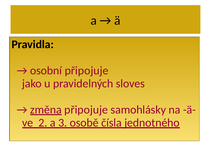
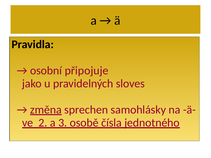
připojuje at (86, 110): připojuje -> sprechen
